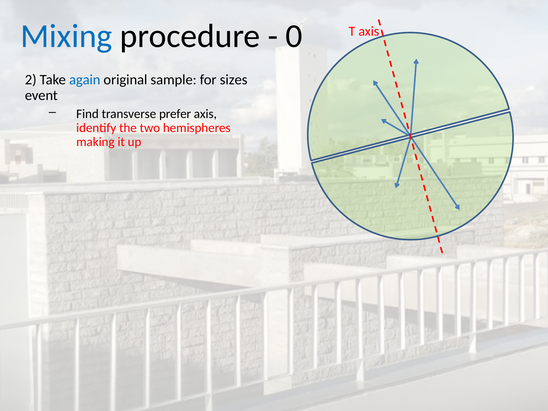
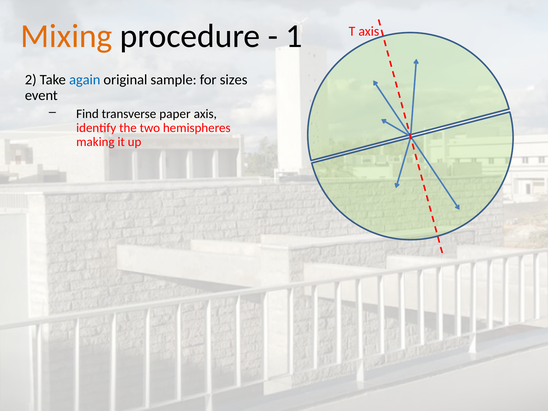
Mixing colour: blue -> orange
0: 0 -> 1
prefer: prefer -> paper
